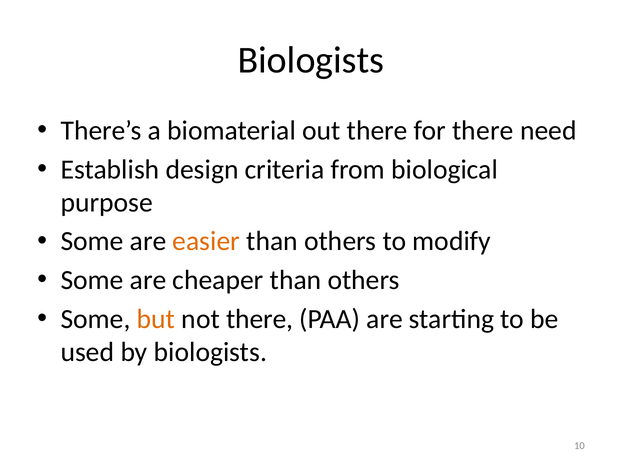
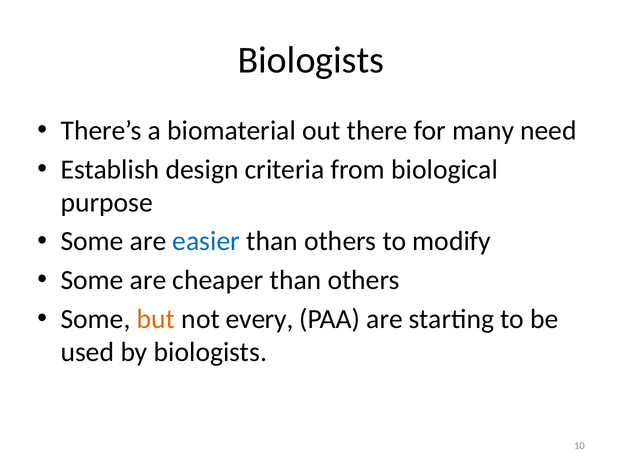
for there: there -> many
easier colour: orange -> blue
not there: there -> every
